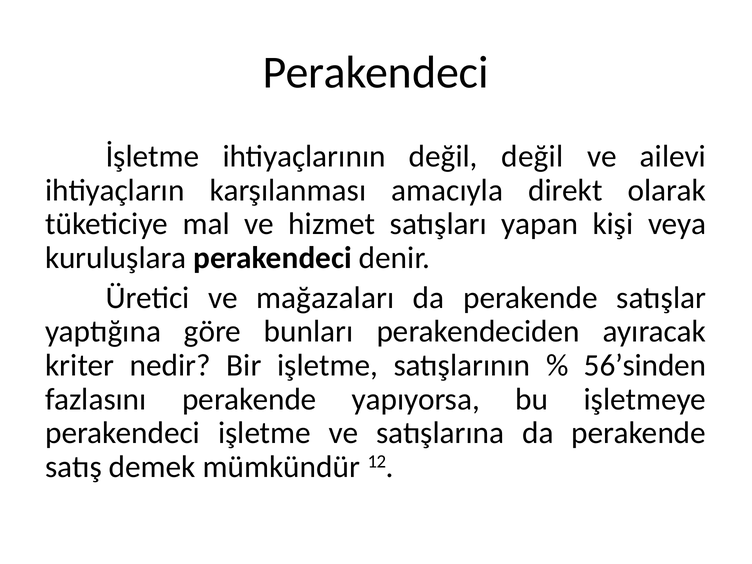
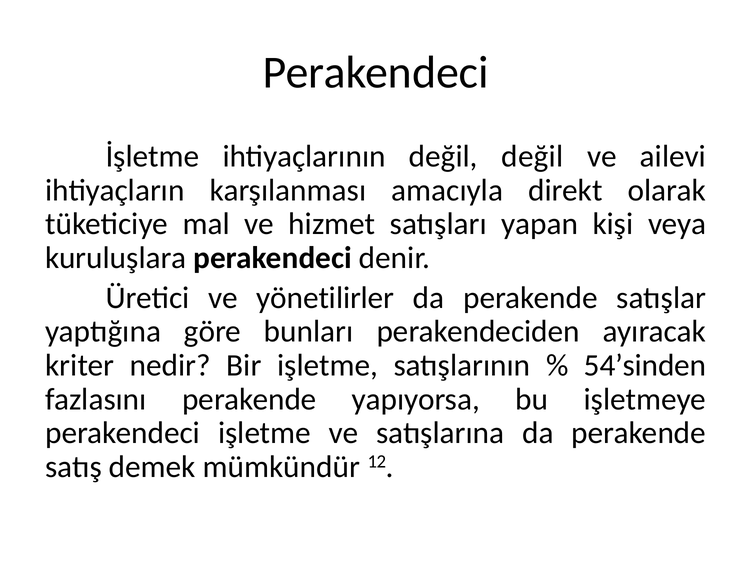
mağazaları: mağazaları -> yönetilirler
56’sinden: 56’sinden -> 54’sinden
